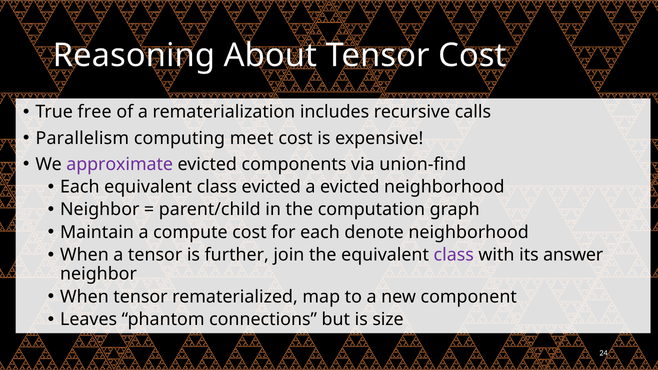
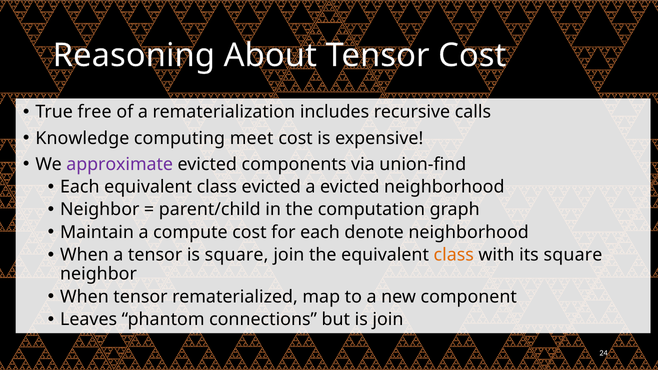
Parallelism: Parallelism -> Knowledge
is further: further -> square
class at (454, 255) colour: purple -> orange
its answer: answer -> square
is size: size -> join
